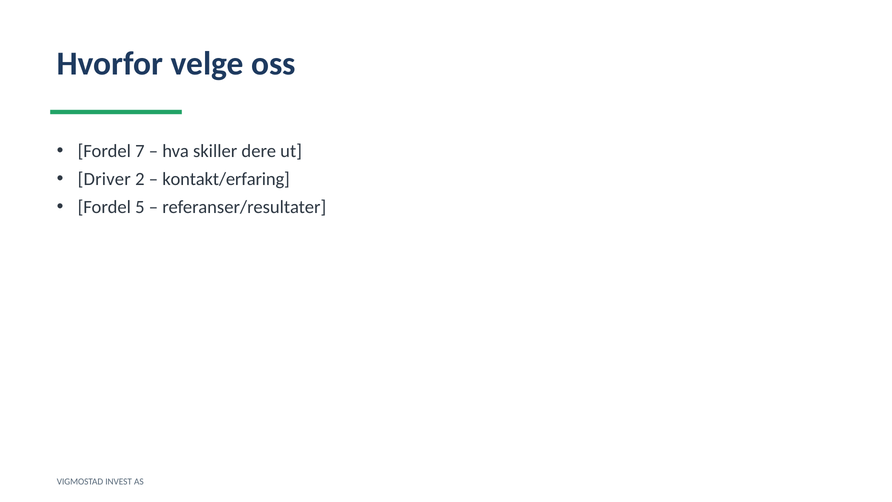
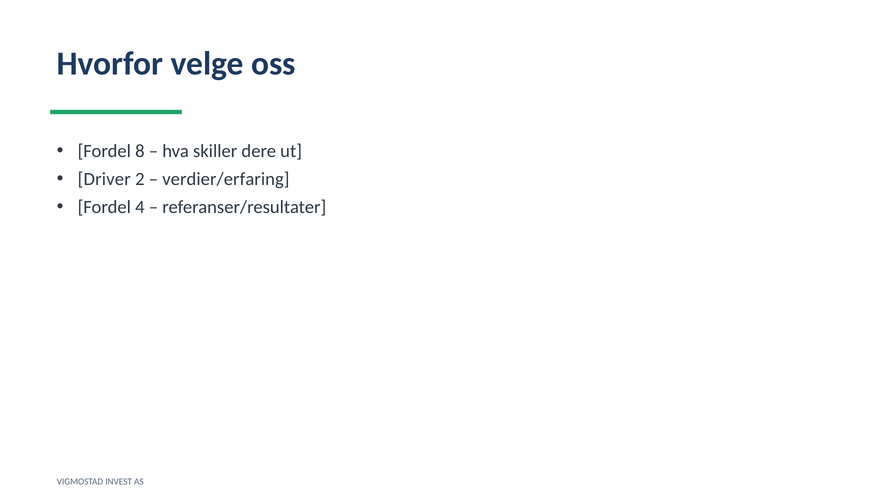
7: 7 -> 8
kontakt/erfaring: kontakt/erfaring -> verdier/erfaring
5: 5 -> 4
